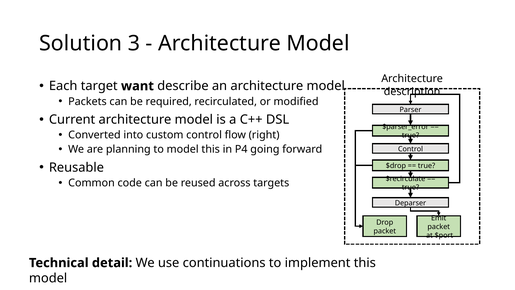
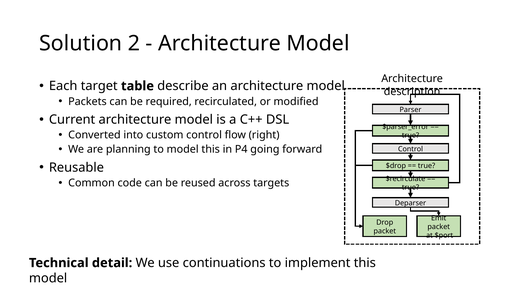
3: 3 -> 2
want: want -> table
